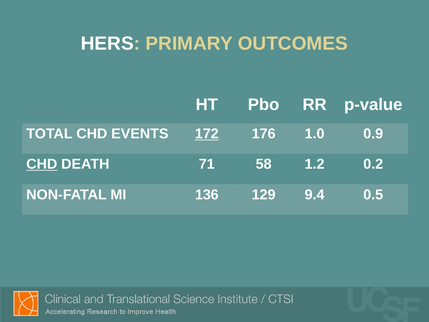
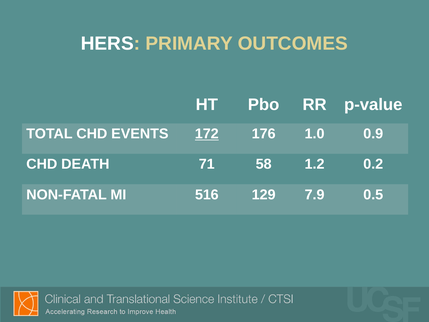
CHD at (42, 164) underline: present -> none
136: 136 -> 516
9.4: 9.4 -> 7.9
